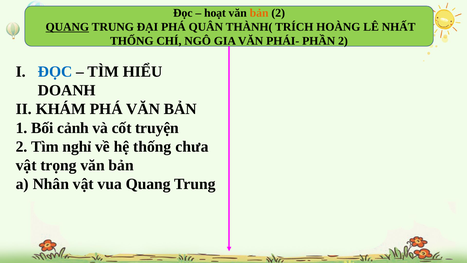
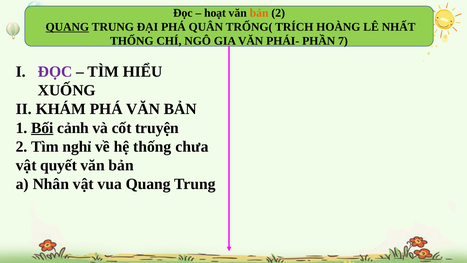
THÀNH(: THÀNH( -> TRỐNG(
PHẦN 2: 2 -> 7
ĐỌC at (55, 72) colour: blue -> purple
DOANH: DOANH -> XUỐNG
Bối underline: none -> present
trọng: trọng -> quyết
